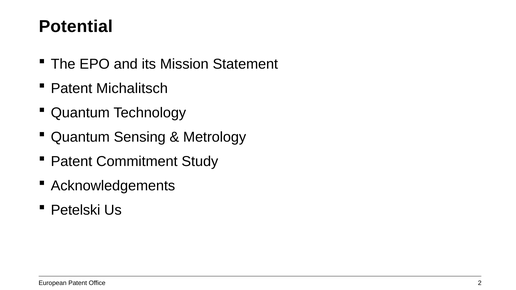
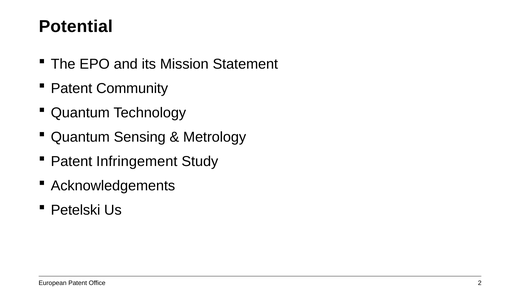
Michalitsch: Michalitsch -> Community
Commitment: Commitment -> Infringement
